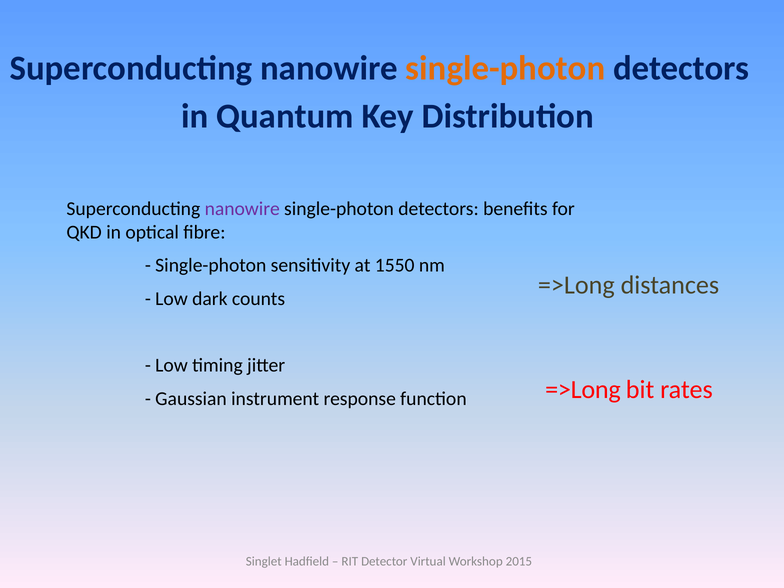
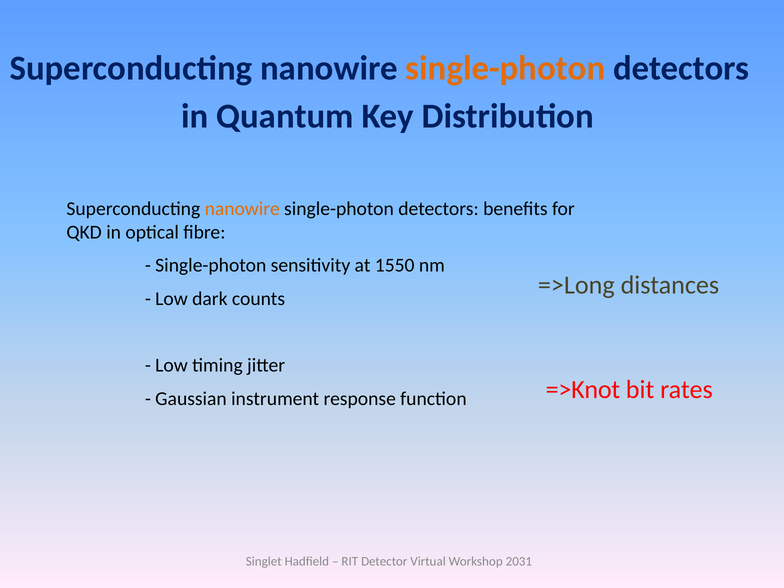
nanowire at (242, 209) colour: purple -> orange
=>Long at (583, 389): =>Long -> =>Knot
2015: 2015 -> 2031
